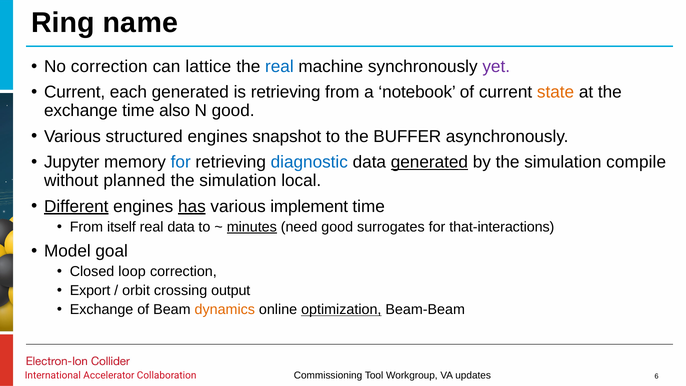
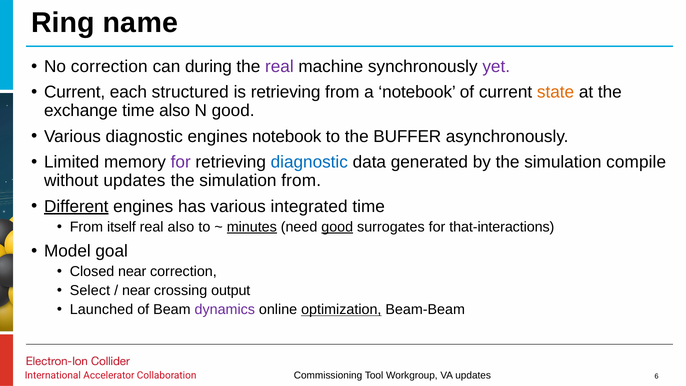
lattice: lattice -> during
real at (279, 67) colour: blue -> purple
each generated: generated -> structured
Various structured: structured -> diagnostic
engines snapshot: snapshot -> notebook
Jupyter: Jupyter -> Limited
for at (181, 162) colour: blue -> purple
generated at (429, 162) underline: present -> none
without planned: planned -> updates
simulation local: local -> from
has underline: present -> none
implement: implement -> integrated
real data: data -> also
good at (337, 227) underline: none -> present
Closed loop: loop -> near
Export: Export -> Select
orbit at (136, 291): orbit -> near
Exchange at (102, 310): Exchange -> Launched
dynamics colour: orange -> purple
